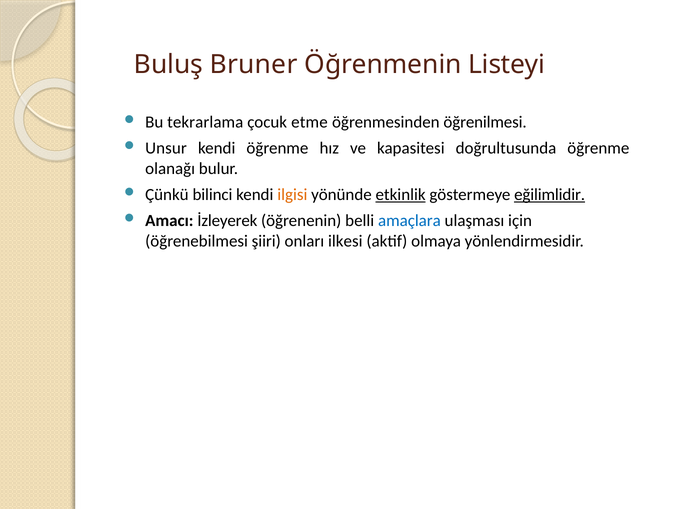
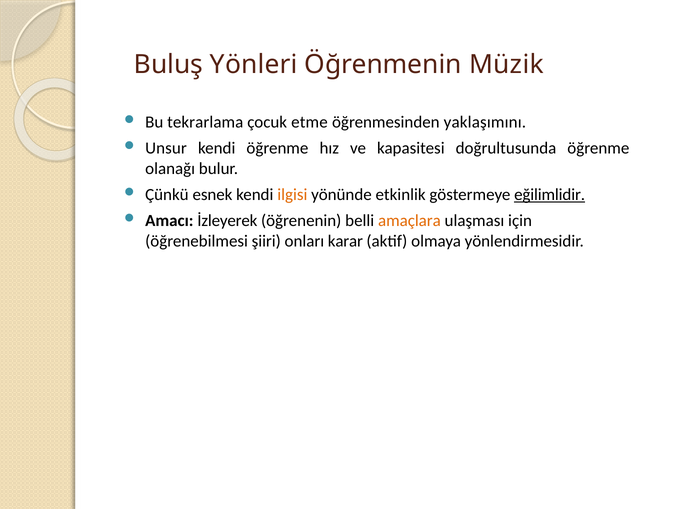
Bruner: Bruner -> Yönleri
Listeyi: Listeyi -> Müzik
öğrenilmesi: öğrenilmesi -> yaklaşımını
bilinci: bilinci -> esnek
etkinlik underline: present -> none
amaçlara colour: blue -> orange
ilkesi: ilkesi -> karar
